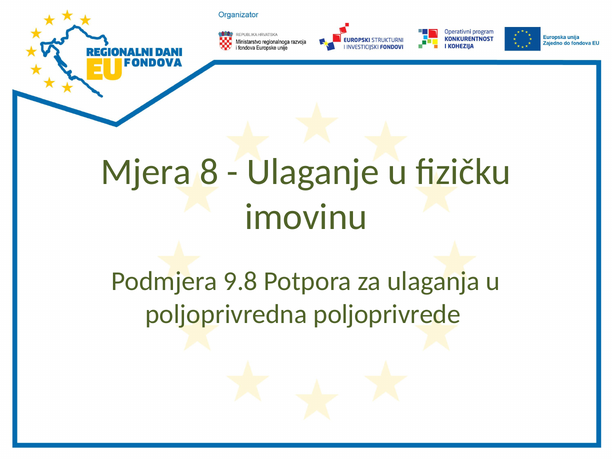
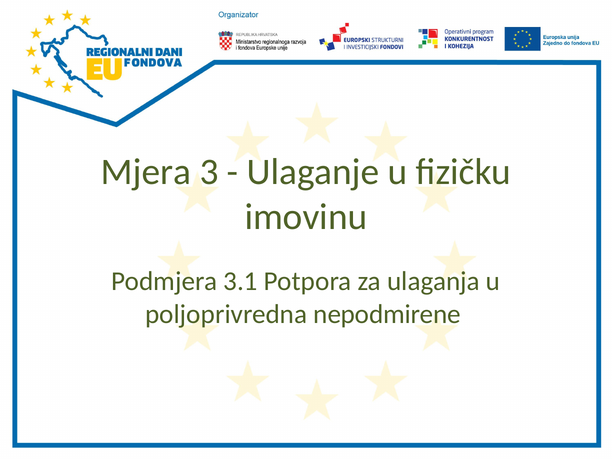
8: 8 -> 3
9.8: 9.8 -> 3.1
poljoprivrede: poljoprivrede -> nepodmirene
